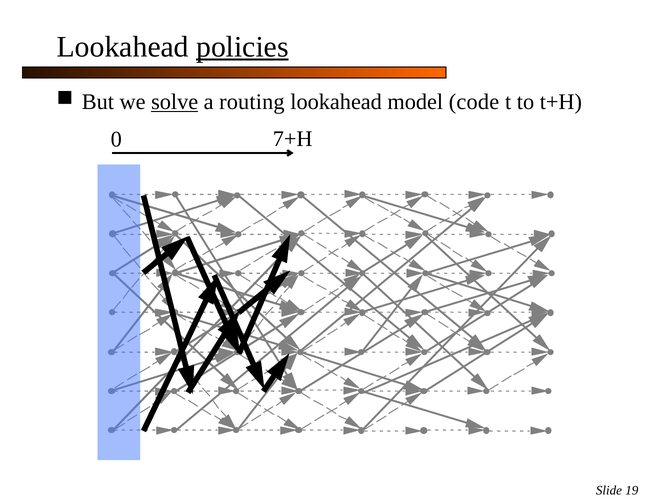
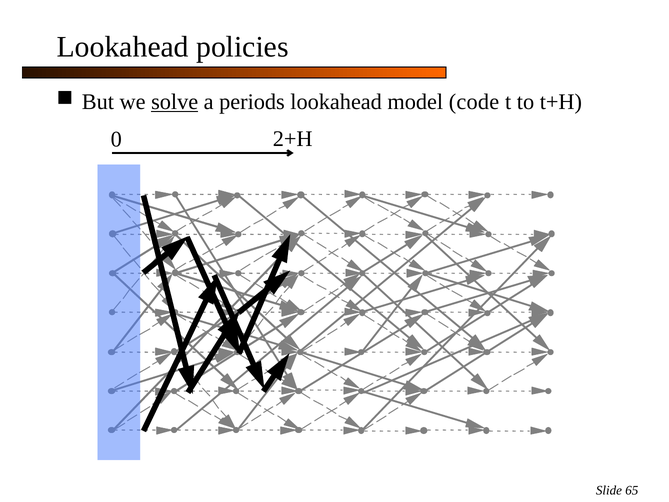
policies underline: present -> none
routing: routing -> periods
7+H: 7+H -> 2+H
19: 19 -> 65
